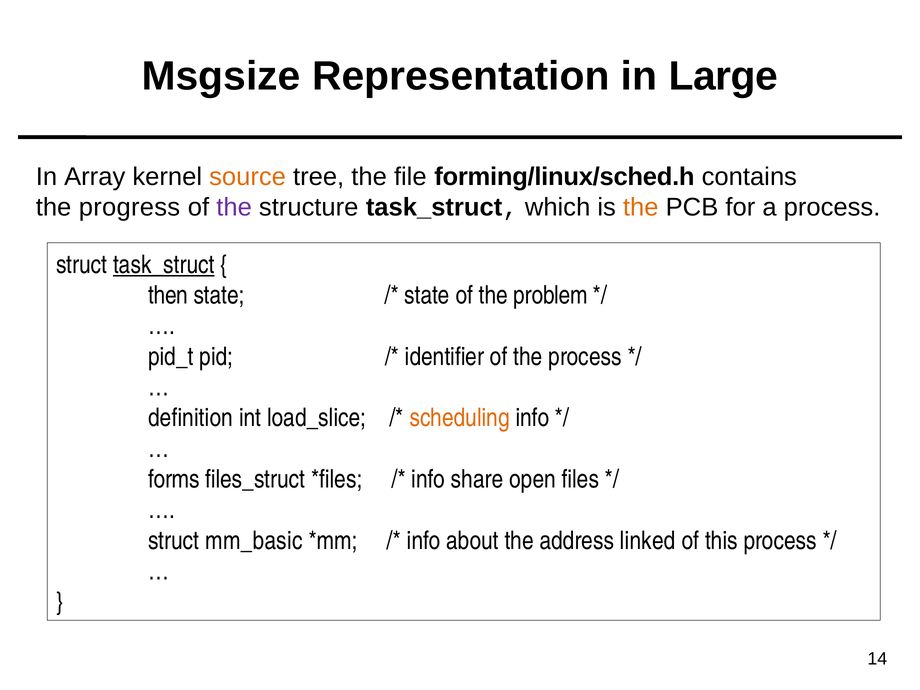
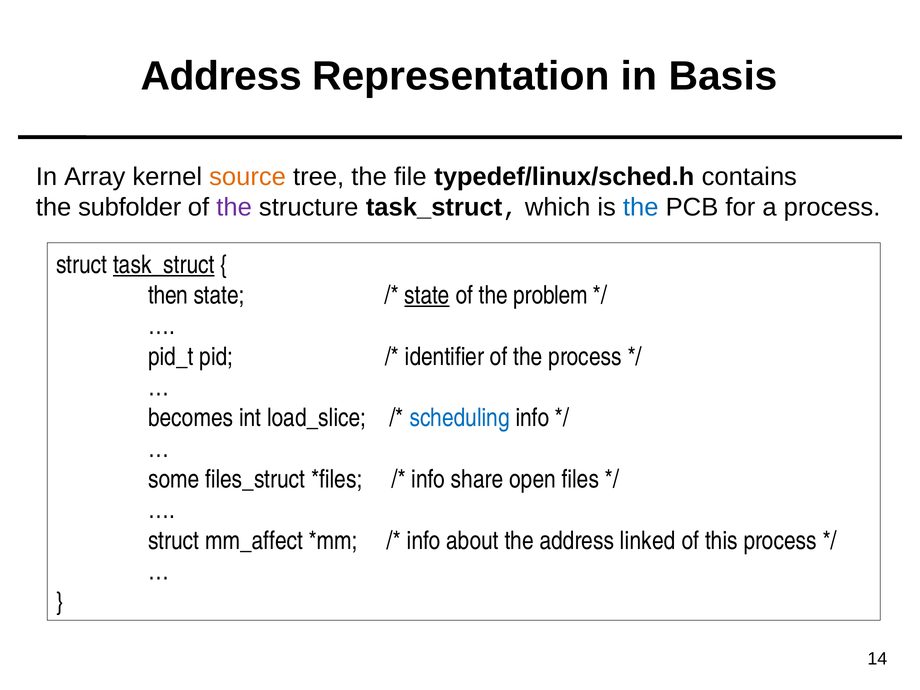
Msgsize at (221, 76): Msgsize -> Address
Large: Large -> Basis
forming/linux/sched.h: forming/linux/sched.h -> typedef/linux/sched.h
progress: progress -> subfolder
the at (641, 207) colour: orange -> blue
state at (427, 295) underline: none -> present
definition: definition -> becomes
scheduling colour: orange -> blue
forms: forms -> some
mm_basic: mm_basic -> mm_affect
